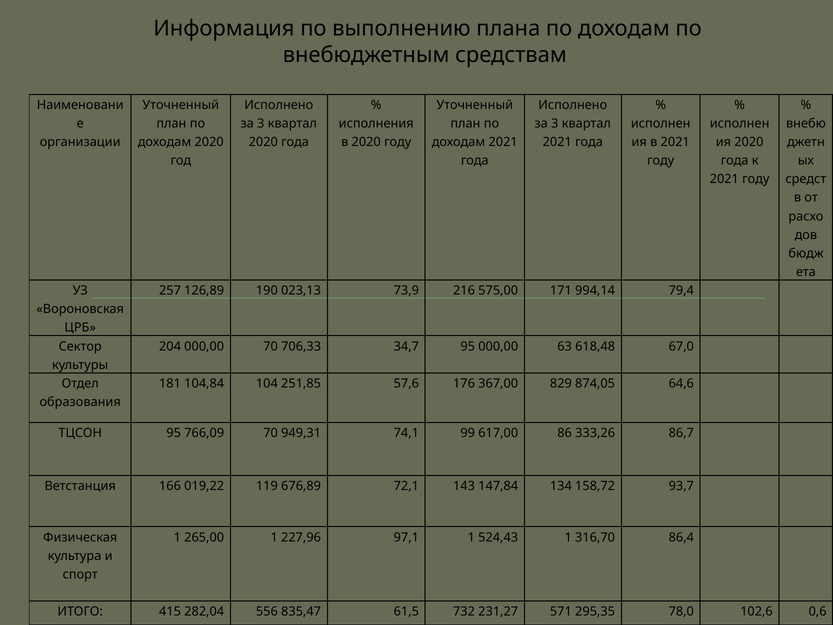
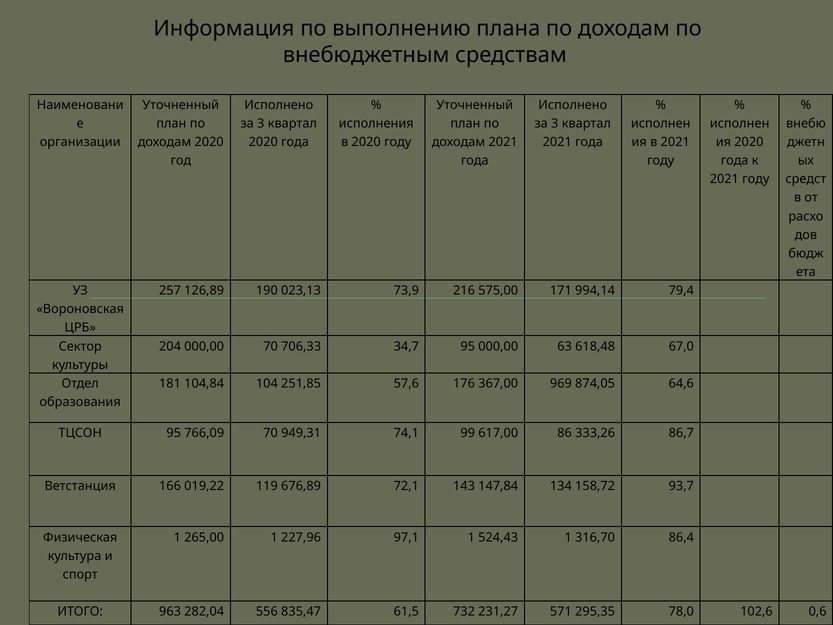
829: 829 -> 969
415: 415 -> 963
